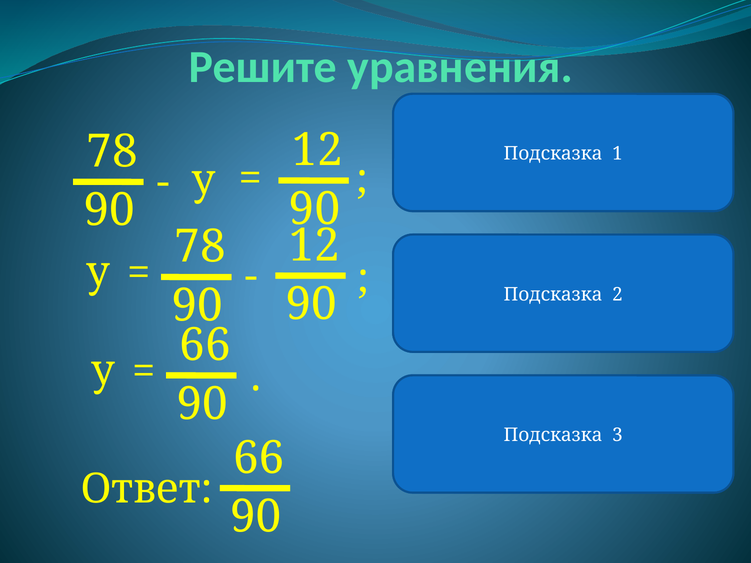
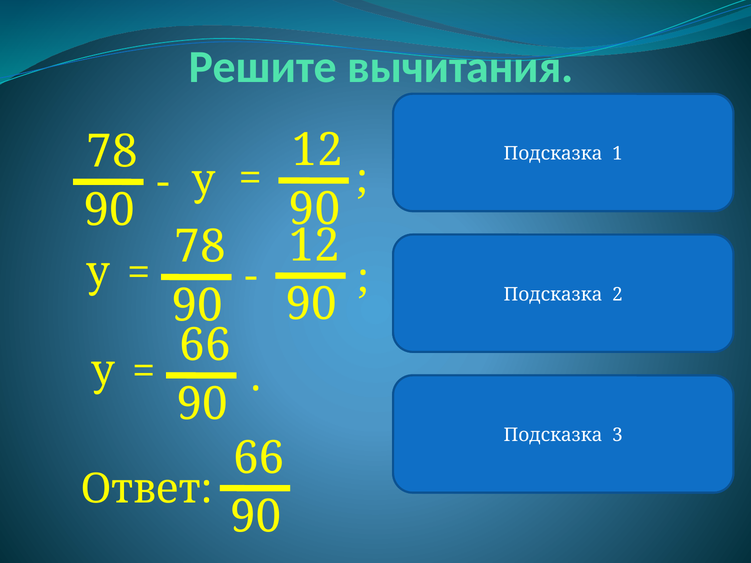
Решите уравнения: уравнения -> вычитания
